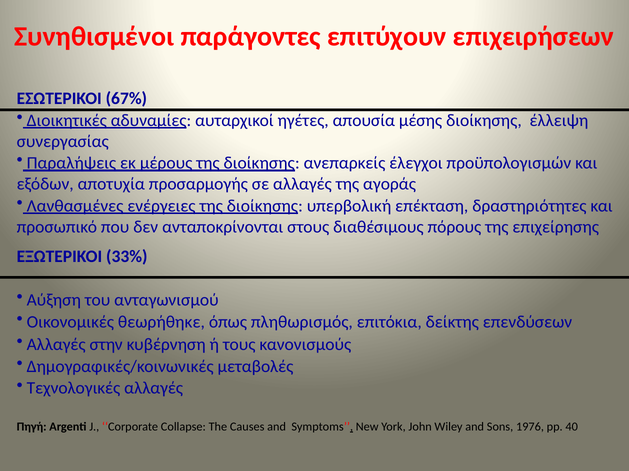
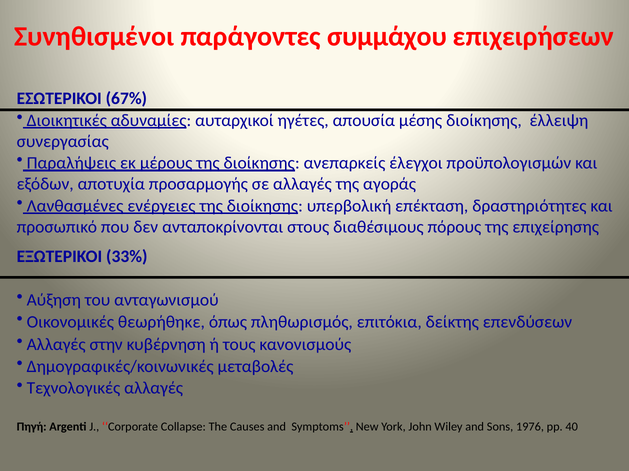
επιτύχουν: επιτύχουν -> συμμάχου
